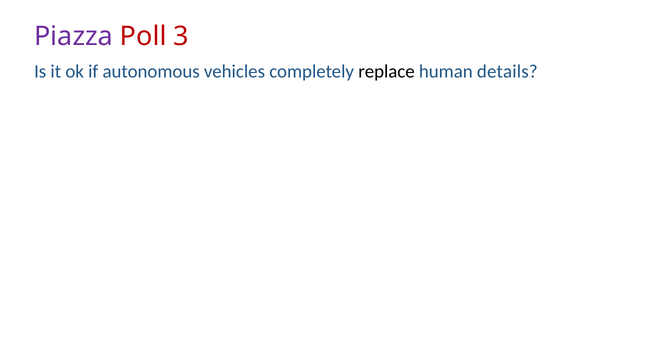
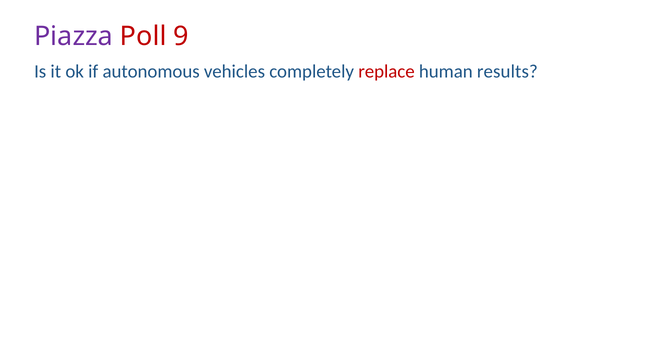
3: 3 -> 9
replace colour: black -> red
details: details -> results
